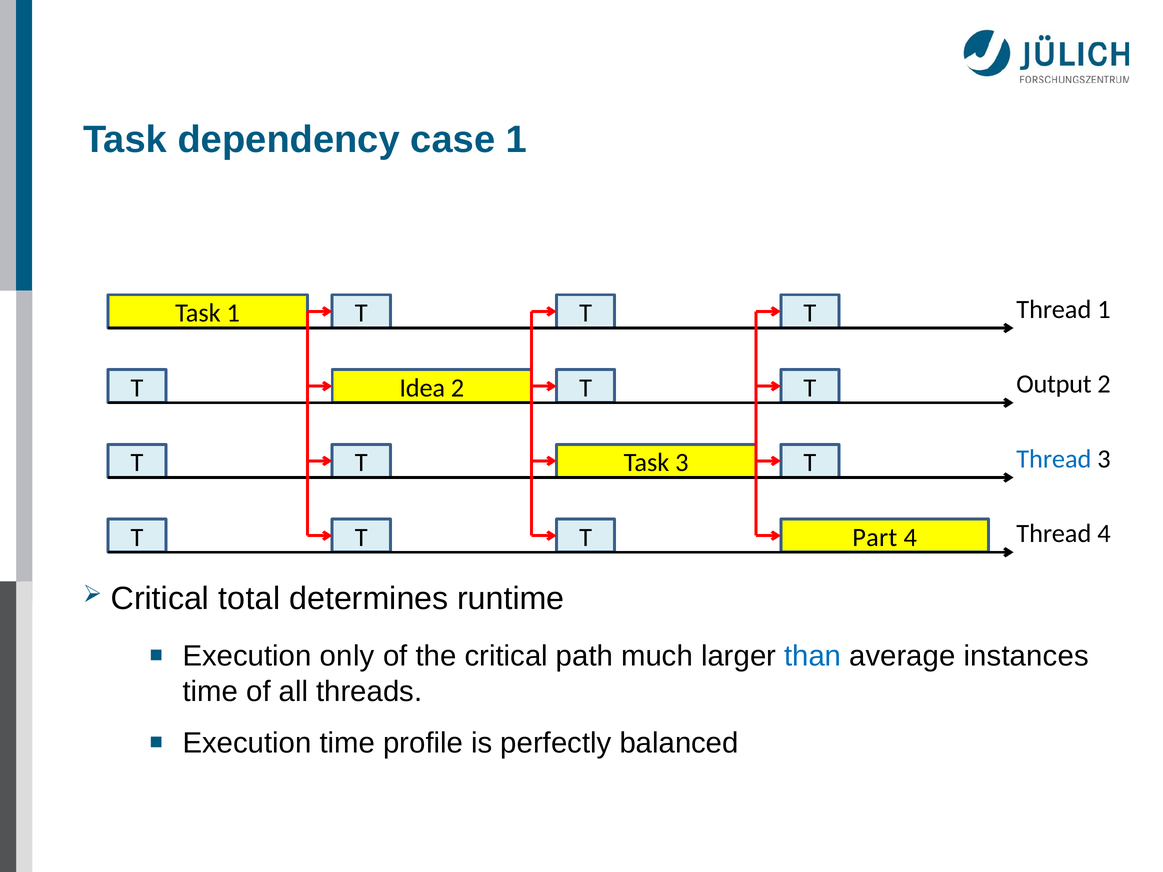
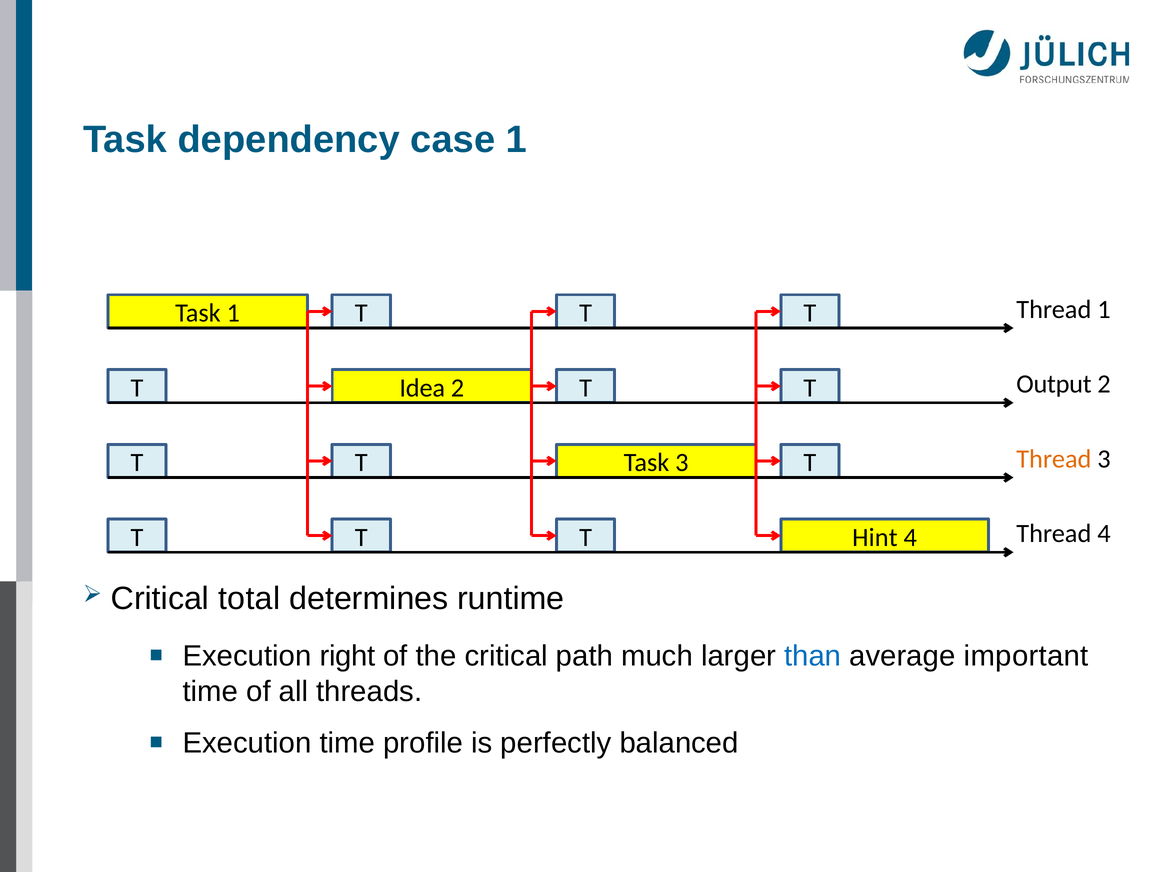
Thread at (1054, 459) colour: blue -> orange
Part: Part -> Hint
only: only -> right
instances: instances -> important
